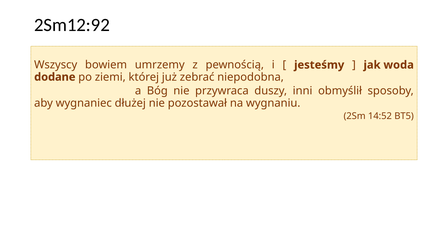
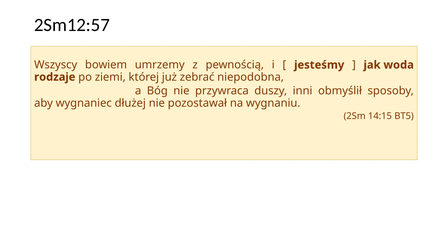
2Sm12:92: 2Sm12:92 -> 2Sm12:57
dodane: dodane -> rodzaje
14:52: 14:52 -> 14:15
